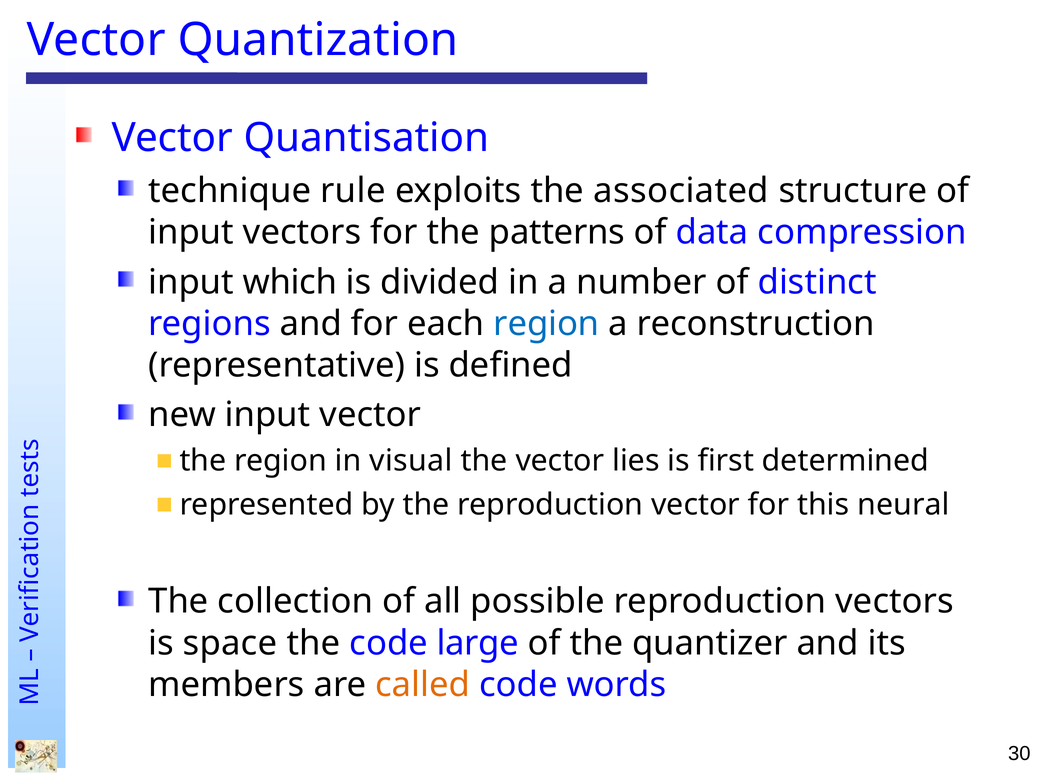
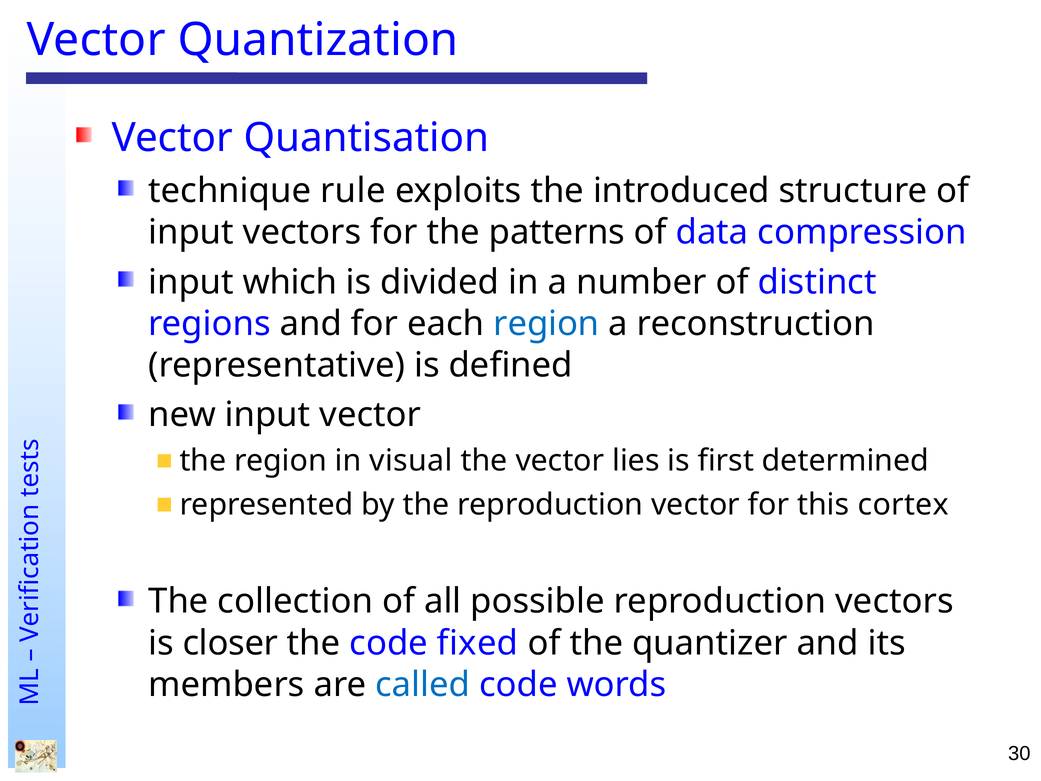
associated: associated -> introduced
neural: neural -> cortex
space: space -> closer
large: large -> fixed
called colour: orange -> blue
